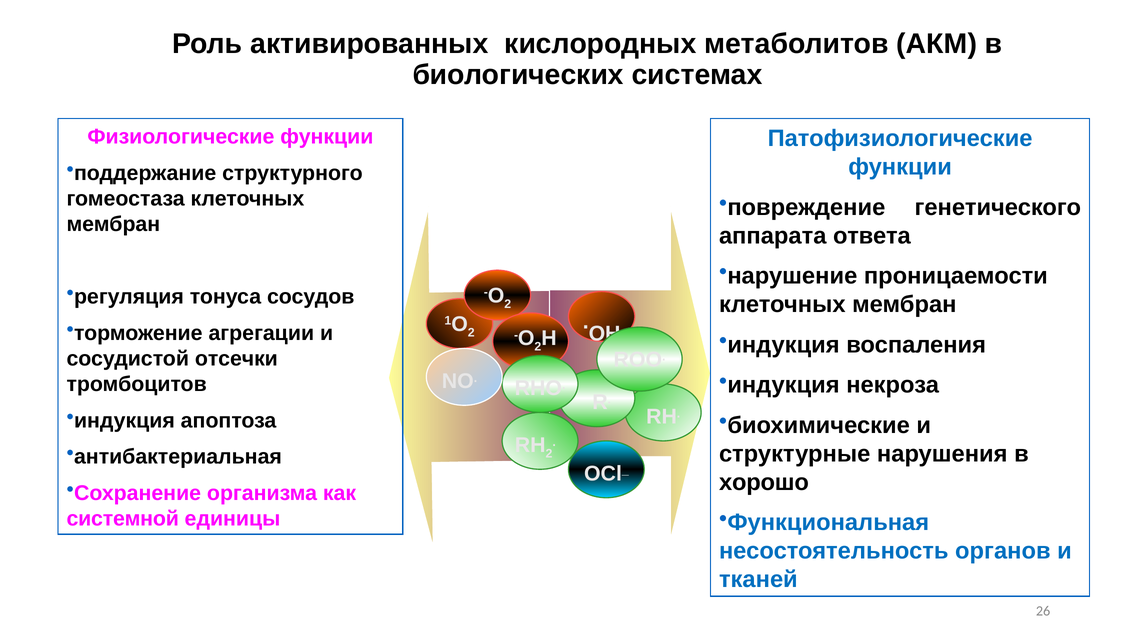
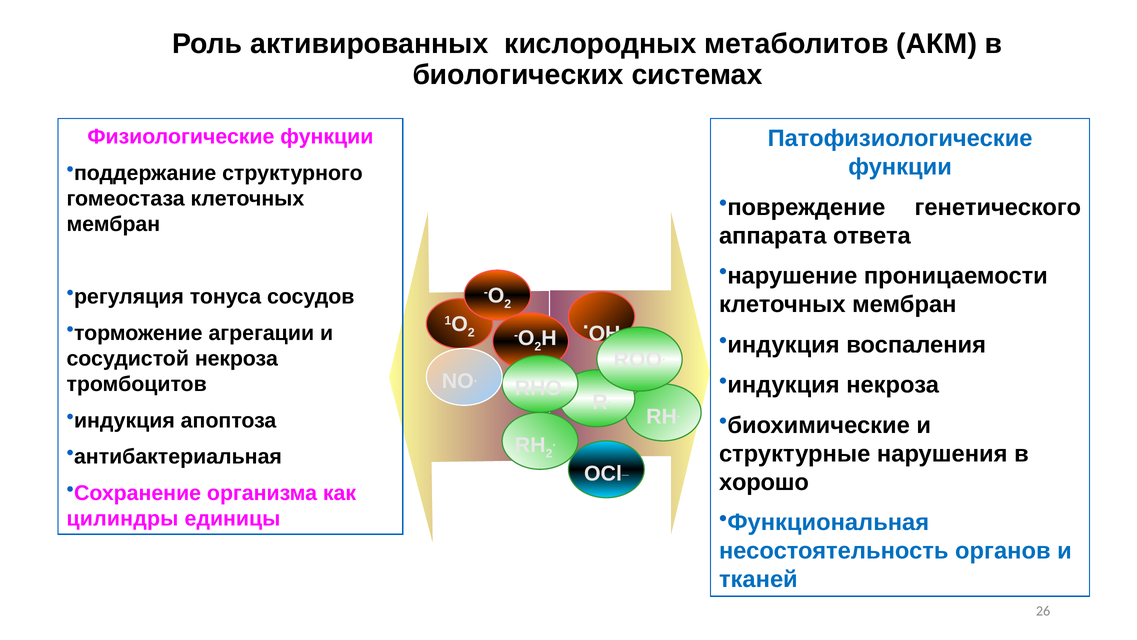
сосудистой отсечки: отсечки -> некроза
системной: системной -> цилиндры
